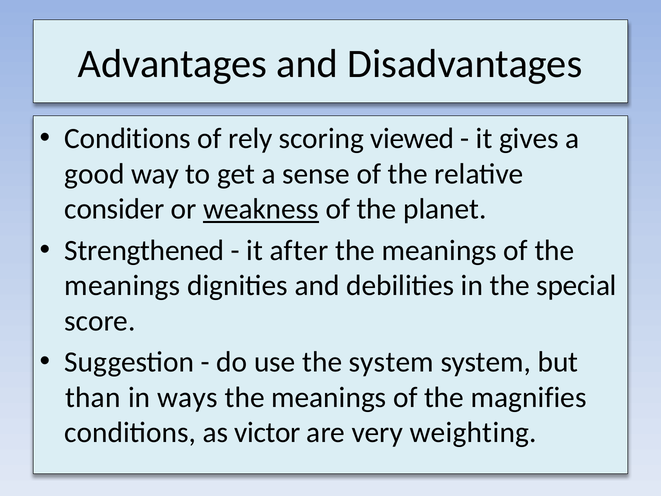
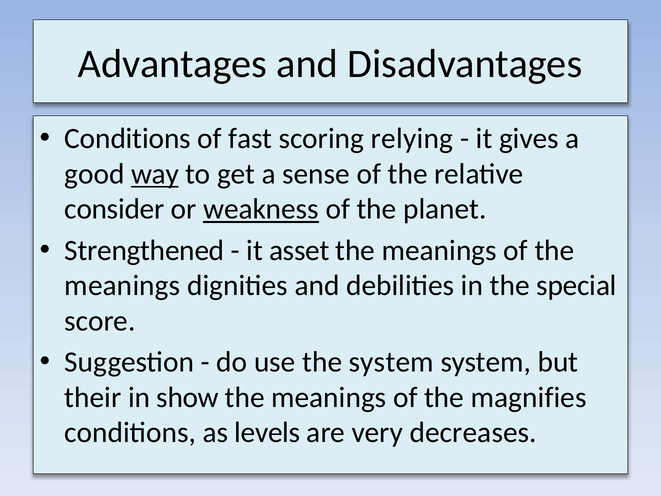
rely: rely -> fast
viewed: viewed -> relying
way underline: none -> present
after: after -> asset
than: than -> their
ways: ways -> show
victor: victor -> levels
weighting: weighting -> decreases
